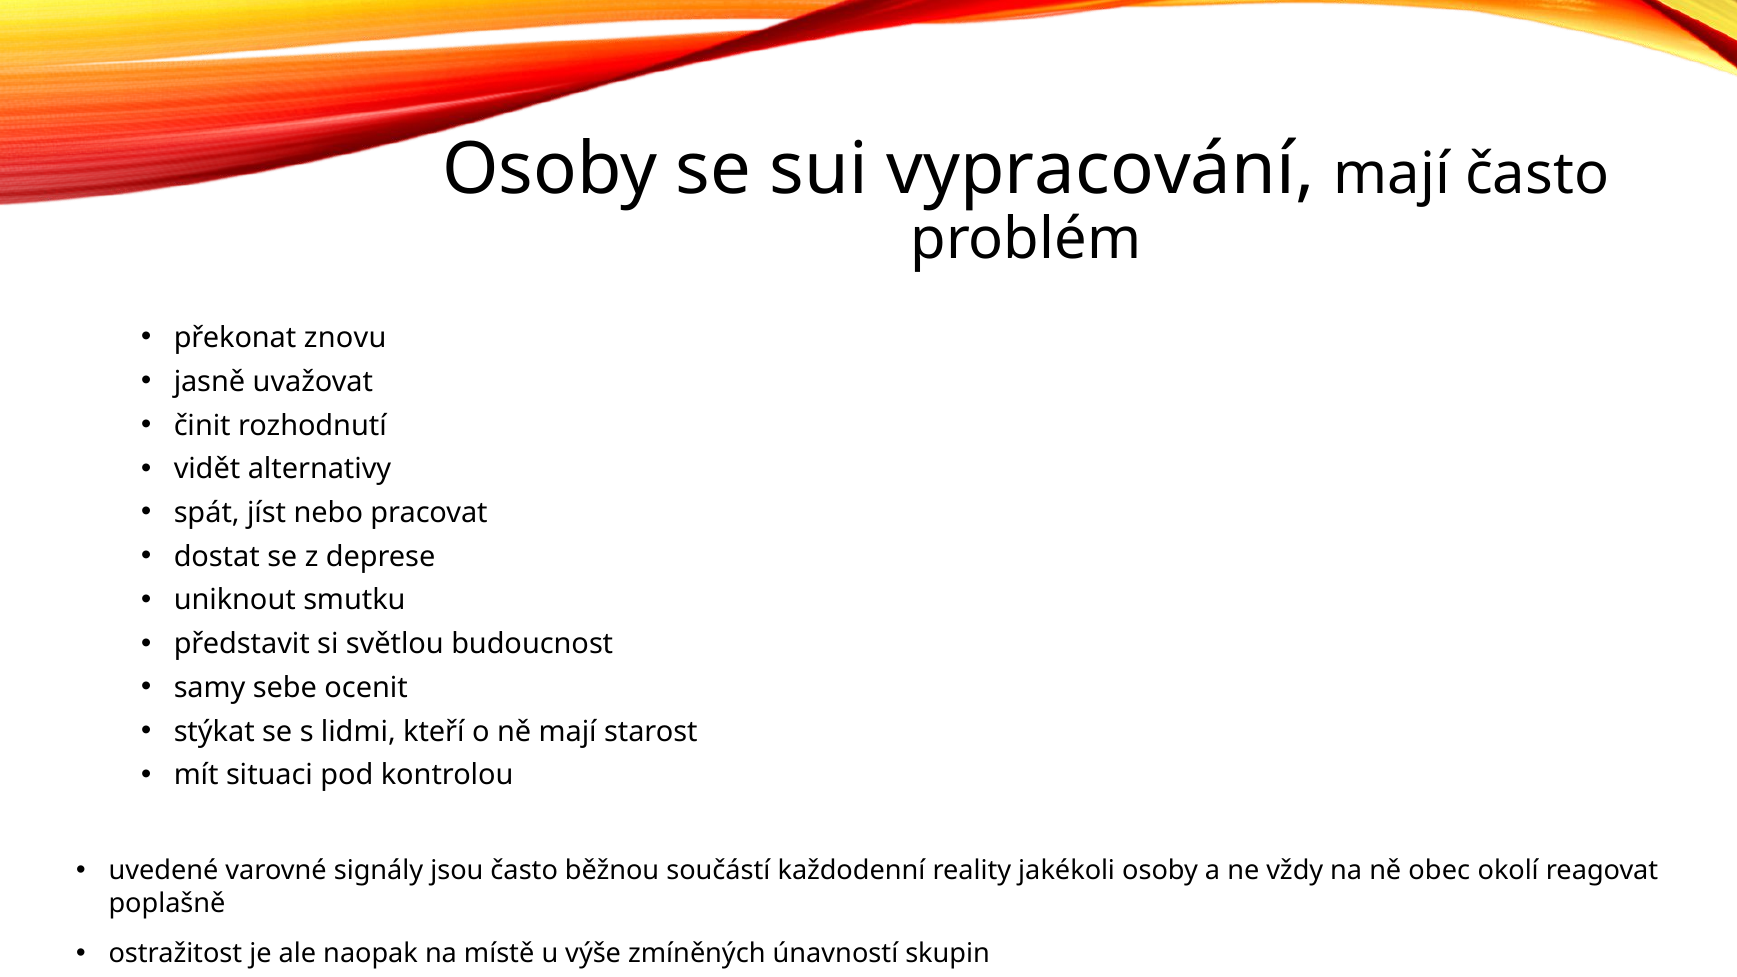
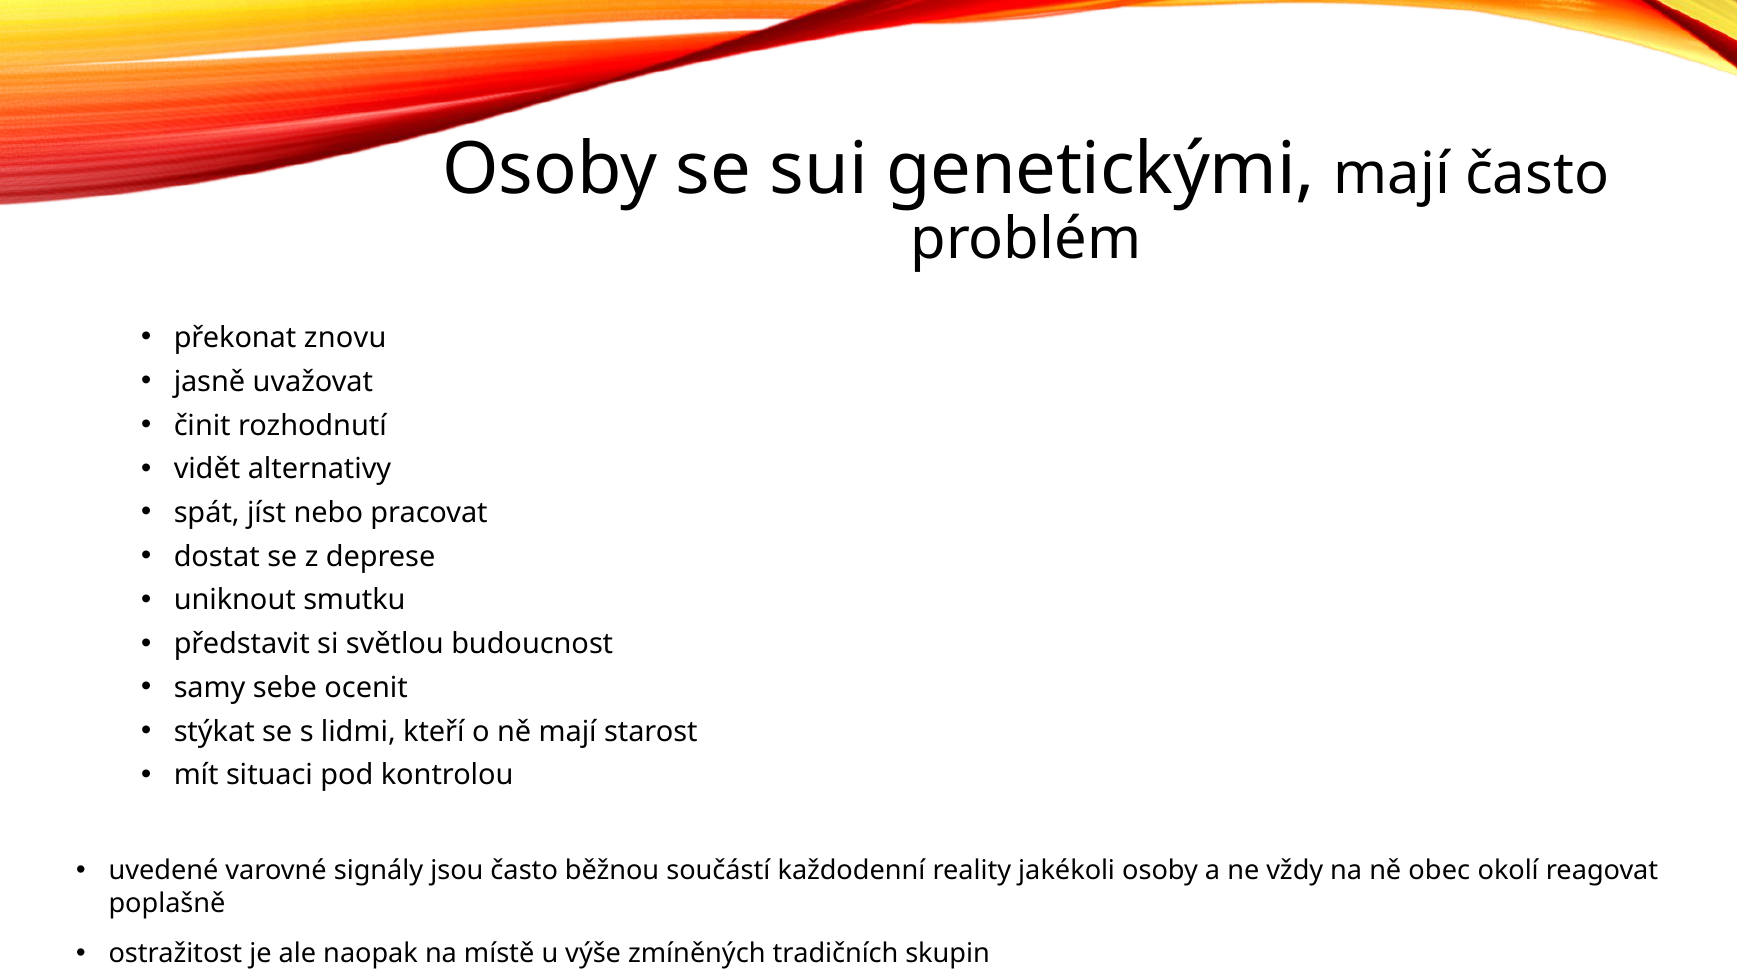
vypracování: vypracování -> genetickými
únavností: únavností -> tradičních
